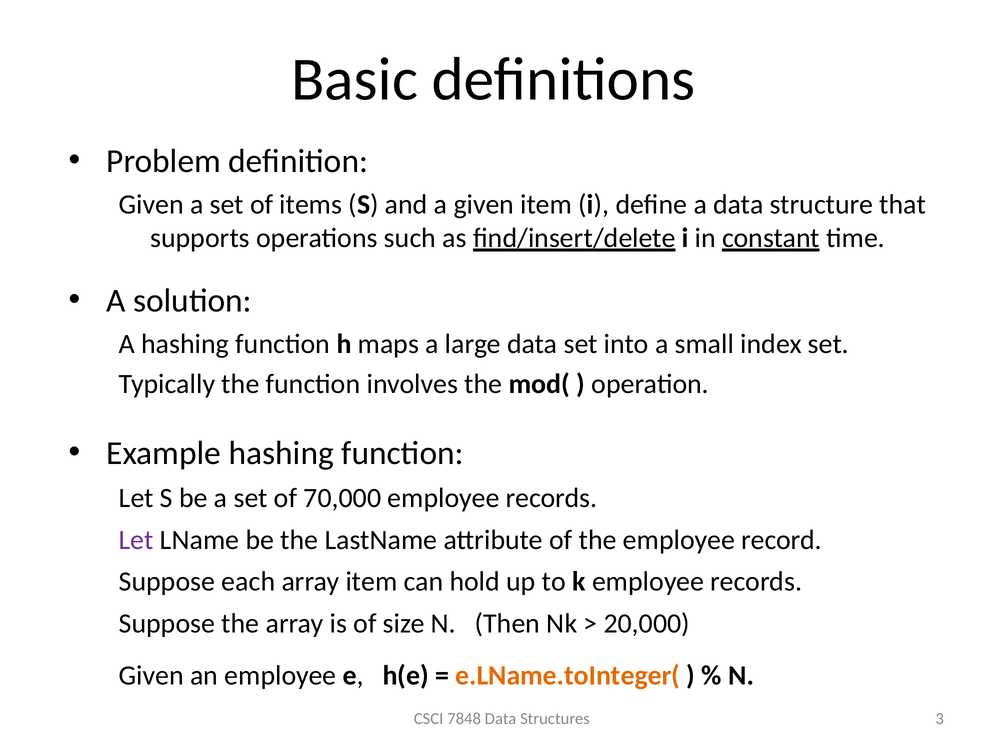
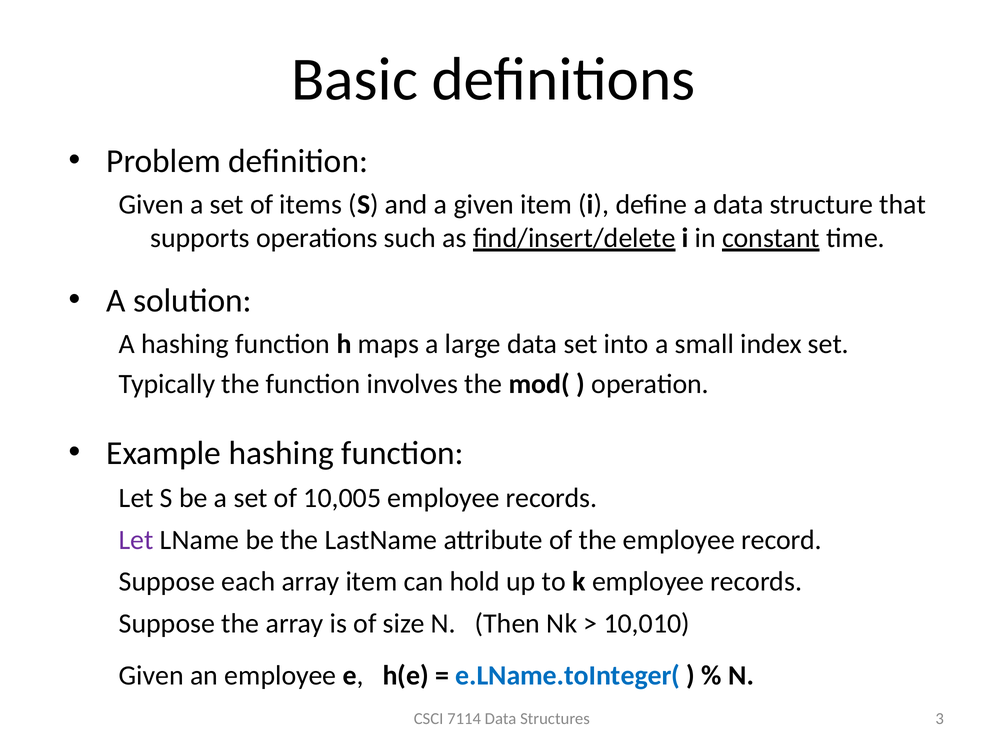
70,000: 70,000 -> 10,005
20,000: 20,000 -> 10,010
e.LName.toInteger( colour: orange -> blue
7848: 7848 -> 7114
